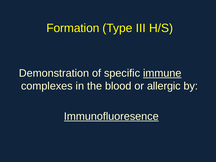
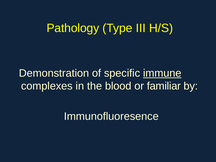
Formation: Formation -> Pathology
allergic: allergic -> familiar
Immunofluoresence underline: present -> none
